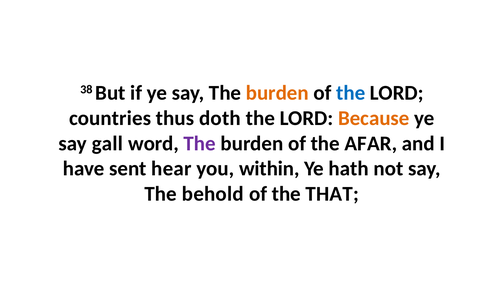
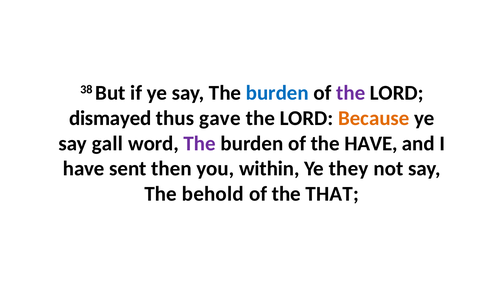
burden at (277, 93) colour: orange -> blue
the at (351, 93) colour: blue -> purple
countries: countries -> dismayed
doth: doth -> gave
the AFAR: AFAR -> HAVE
hear: hear -> then
hath: hath -> they
